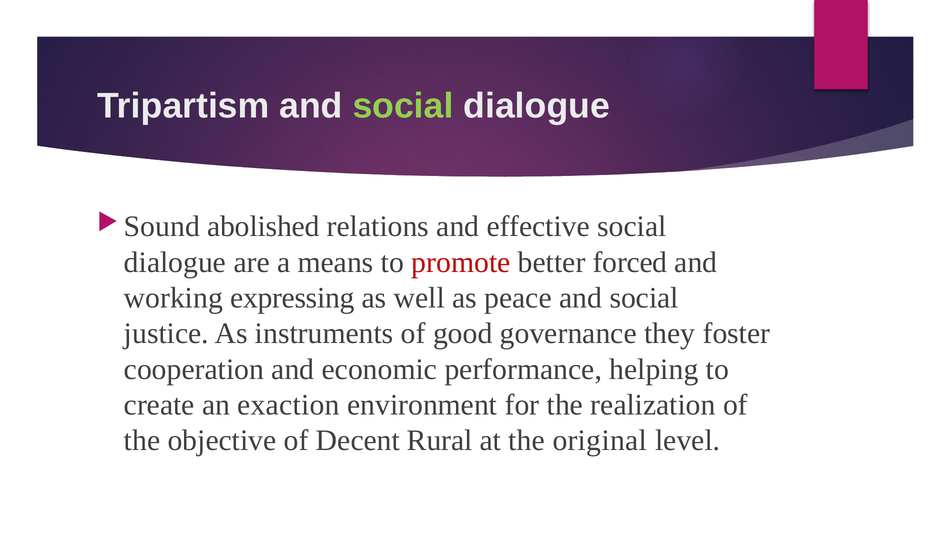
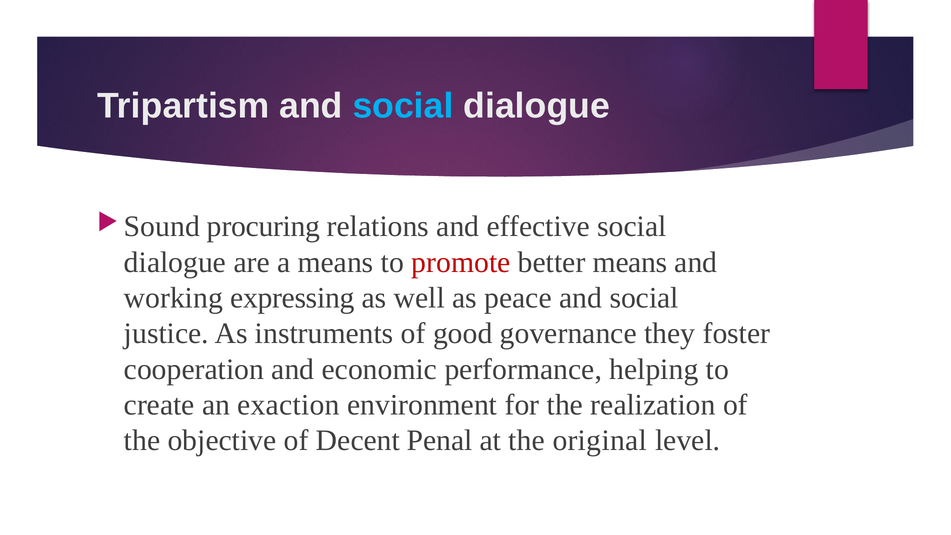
social at (403, 106) colour: light green -> light blue
abolished: abolished -> procuring
better forced: forced -> means
Rural: Rural -> Penal
